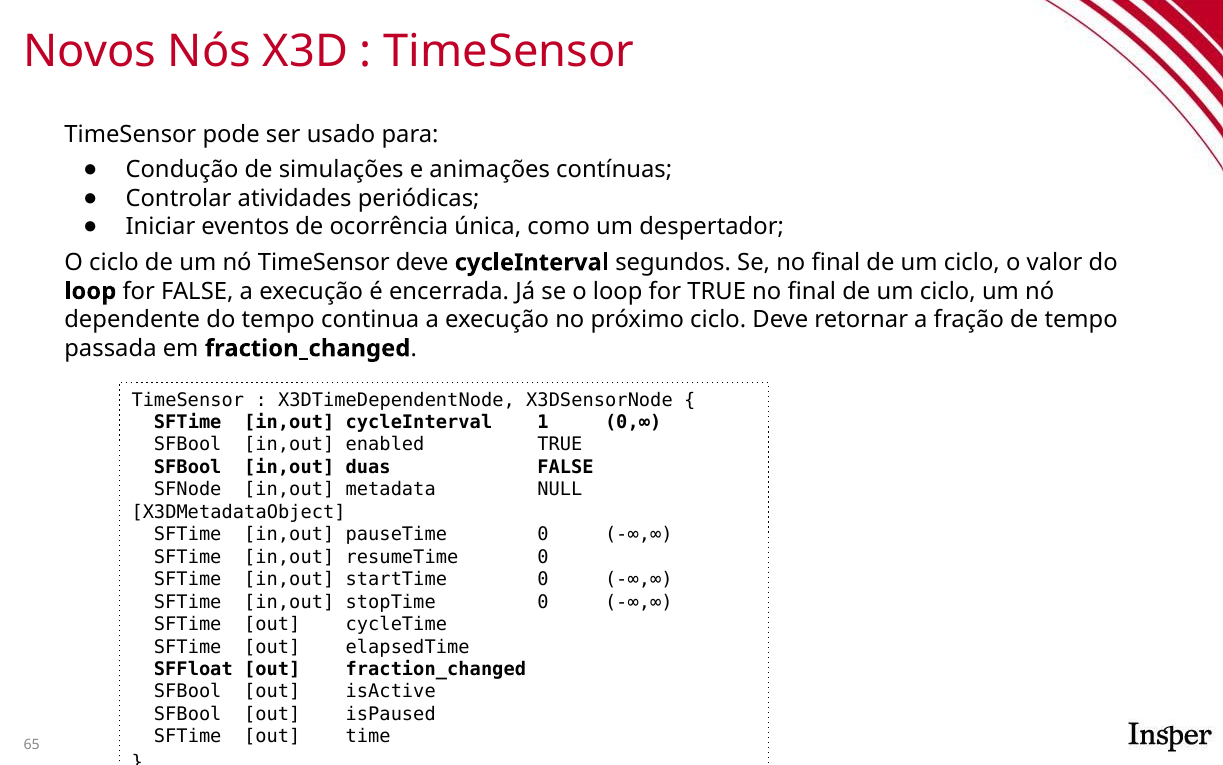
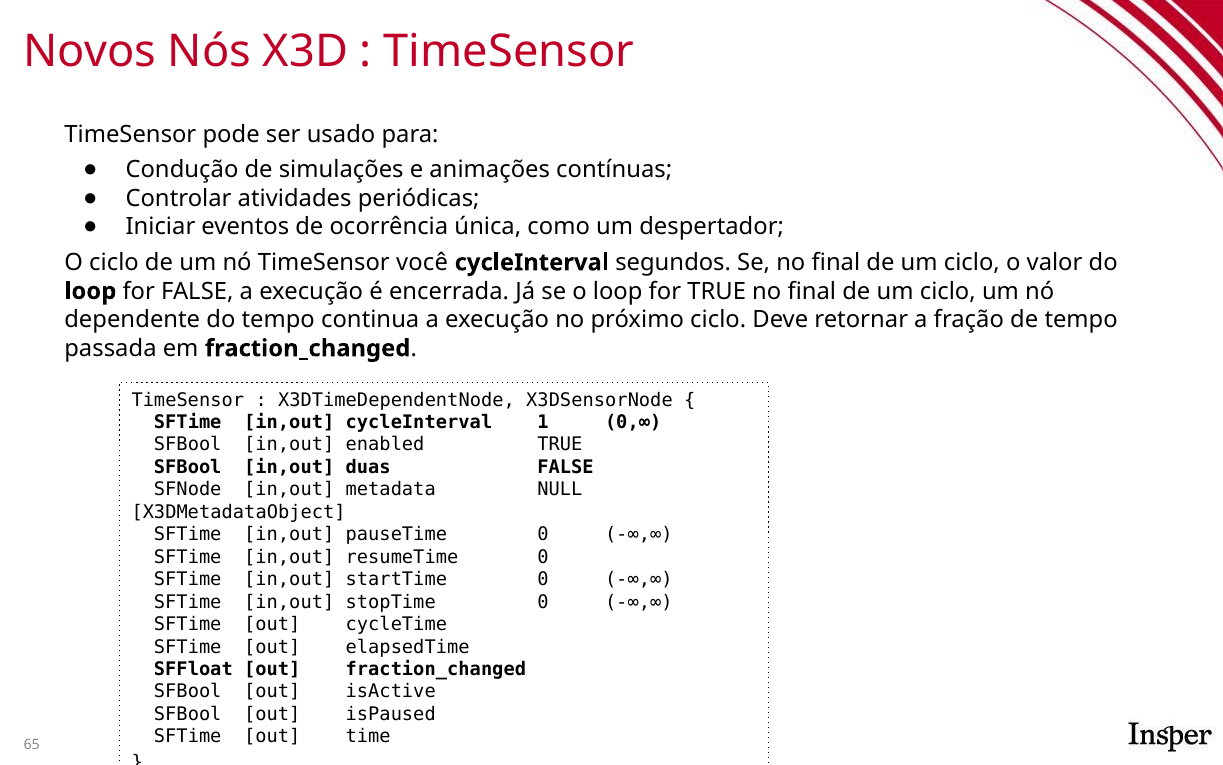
TimeSensor deve: deve -> você
